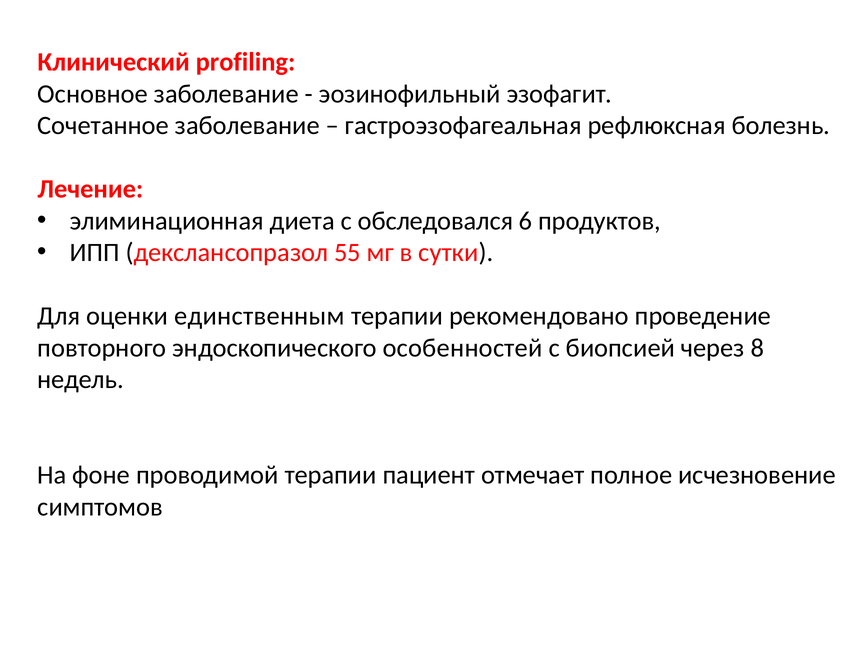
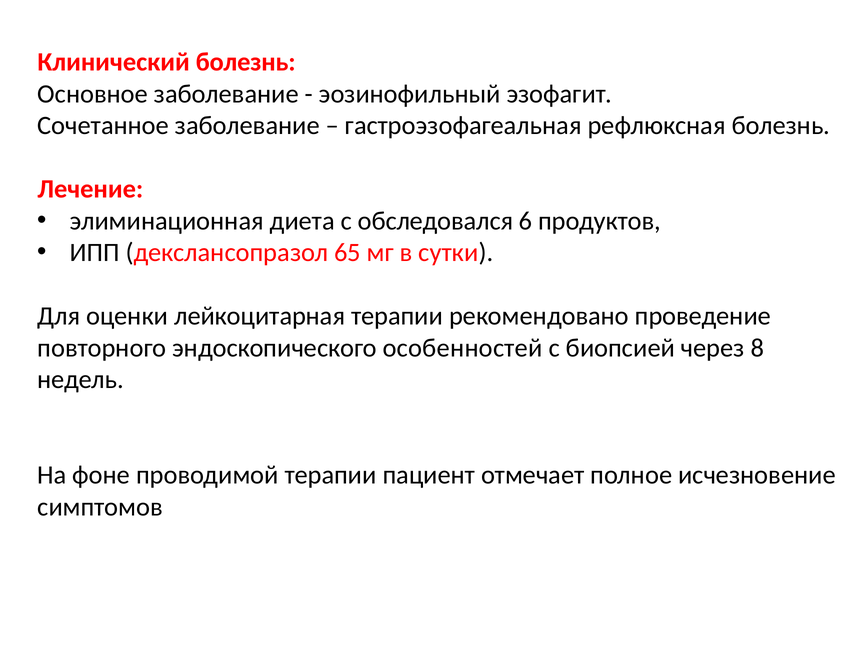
Клинический profiling: profiling -> болезнь
55: 55 -> 65
единственным: единственным -> лейкоцитарная
